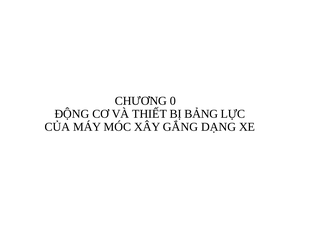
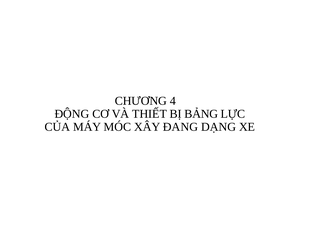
0: 0 -> 4
GẮNG: GẮNG -> ĐANG
